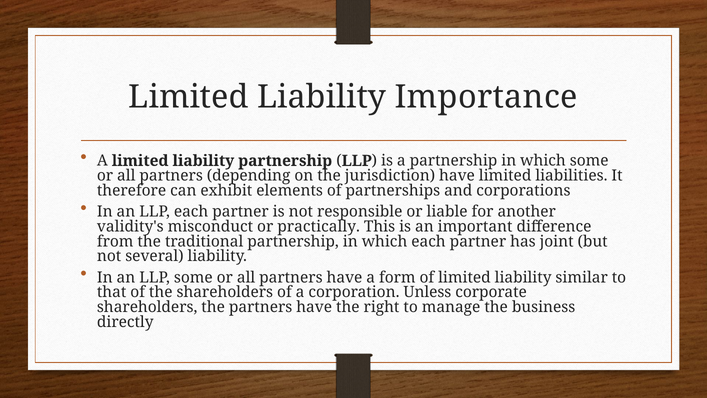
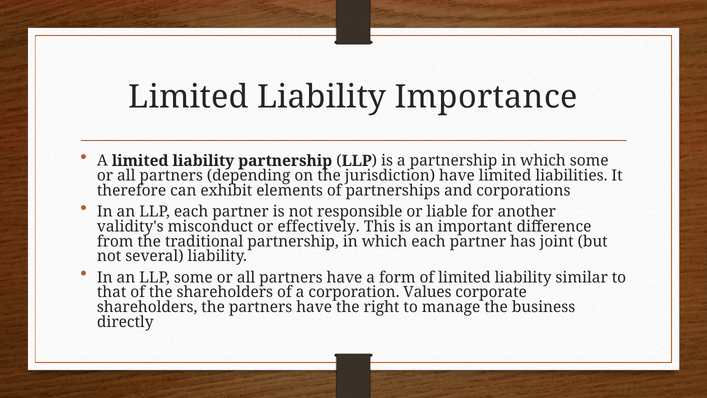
practically: practically -> effectively
Unless: Unless -> Values
